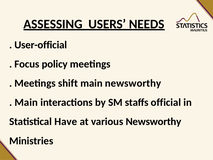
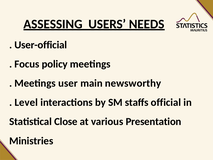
shift: shift -> user
Main at (26, 102): Main -> Level
Have: Have -> Close
various Newsworthy: Newsworthy -> Presentation
